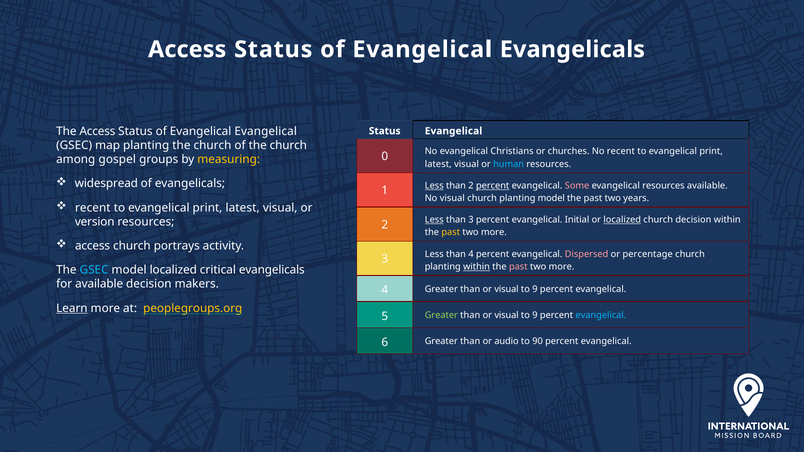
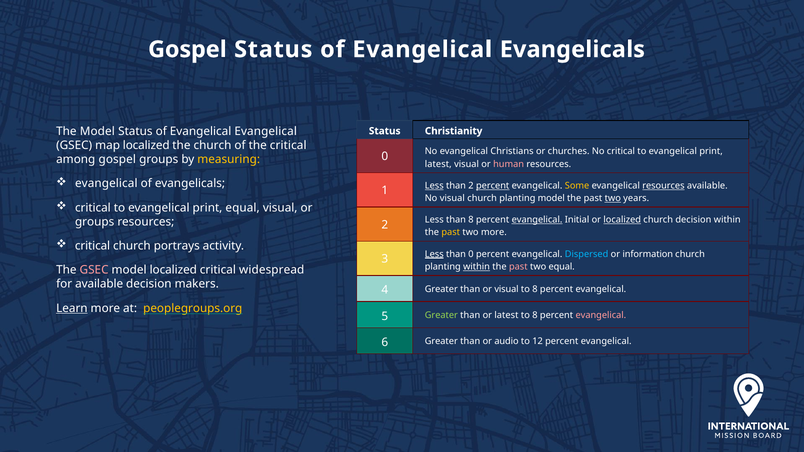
Access at (187, 49): Access -> Gospel
The Access: Access -> Model
Status Evangelical: Evangelical -> Christianity
map planting: planting -> localized
of the church: church -> critical
No recent: recent -> critical
human colour: light blue -> pink
widespread at (106, 184): widespread -> evangelical
Some colour: pink -> yellow
resources at (663, 186) underline: none -> present
two at (613, 198) underline: none -> present
recent at (93, 208): recent -> critical
latest at (243, 208): latest -> equal
version at (95, 222): version -> groups
Less at (434, 220) underline: present -> none
than 3: 3 -> 8
evangelical at (537, 220) underline: none -> present
access at (93, 246): access -> critical
Less at (434, 254) underline: none -> present
than 4: 4 -> 0
Dispersed colour: pink -> light blue
percentage: percentage -> information
more at (562, 267): more -> equal
GSEC at (94, 270) colour: light blue -> pink
critical evangelicals: evangelicals -> widespread
9 at (535, 289): 9 -> 8
visual at (506, 315): visual -> latest
9 at (535, 315): 9 -> 8
evangelical at (601, 315) colour: light blue -> pink
90: 90 -> 12
